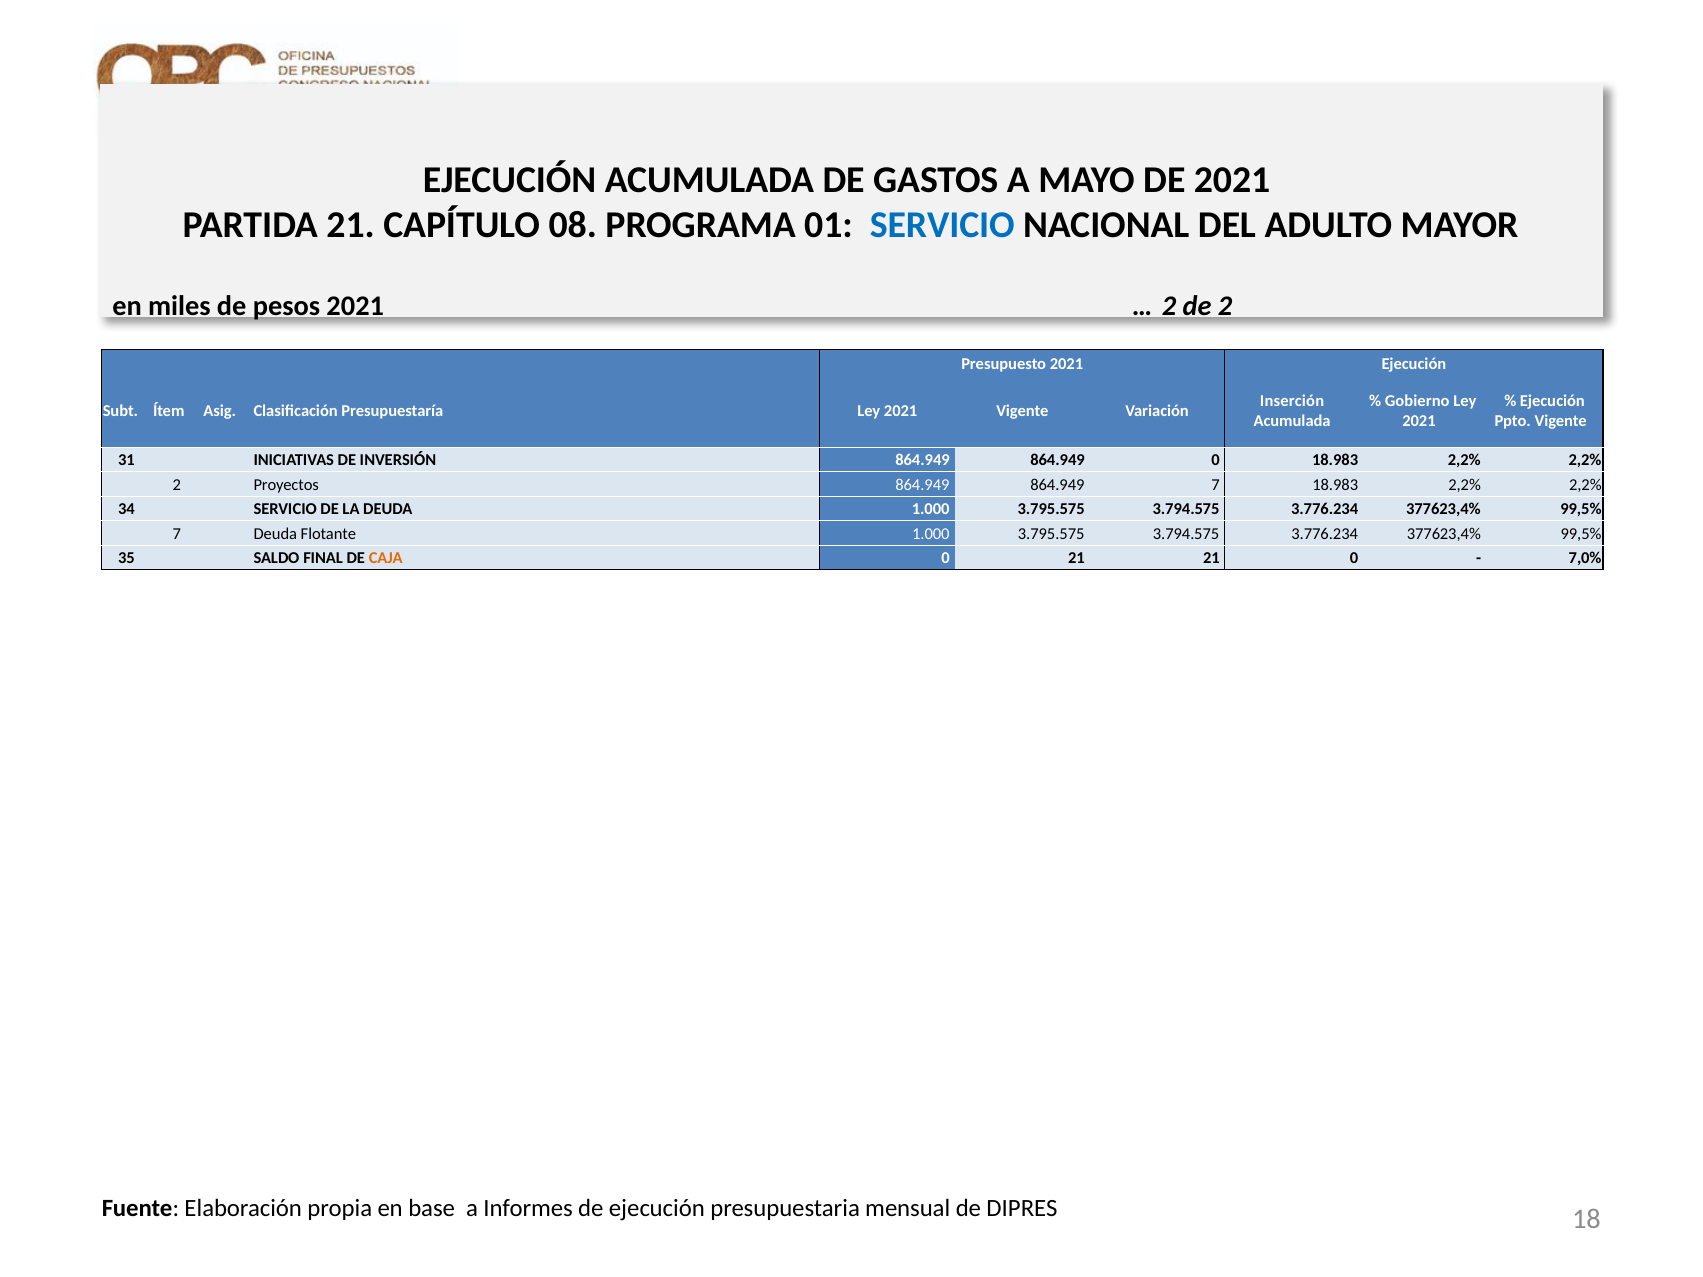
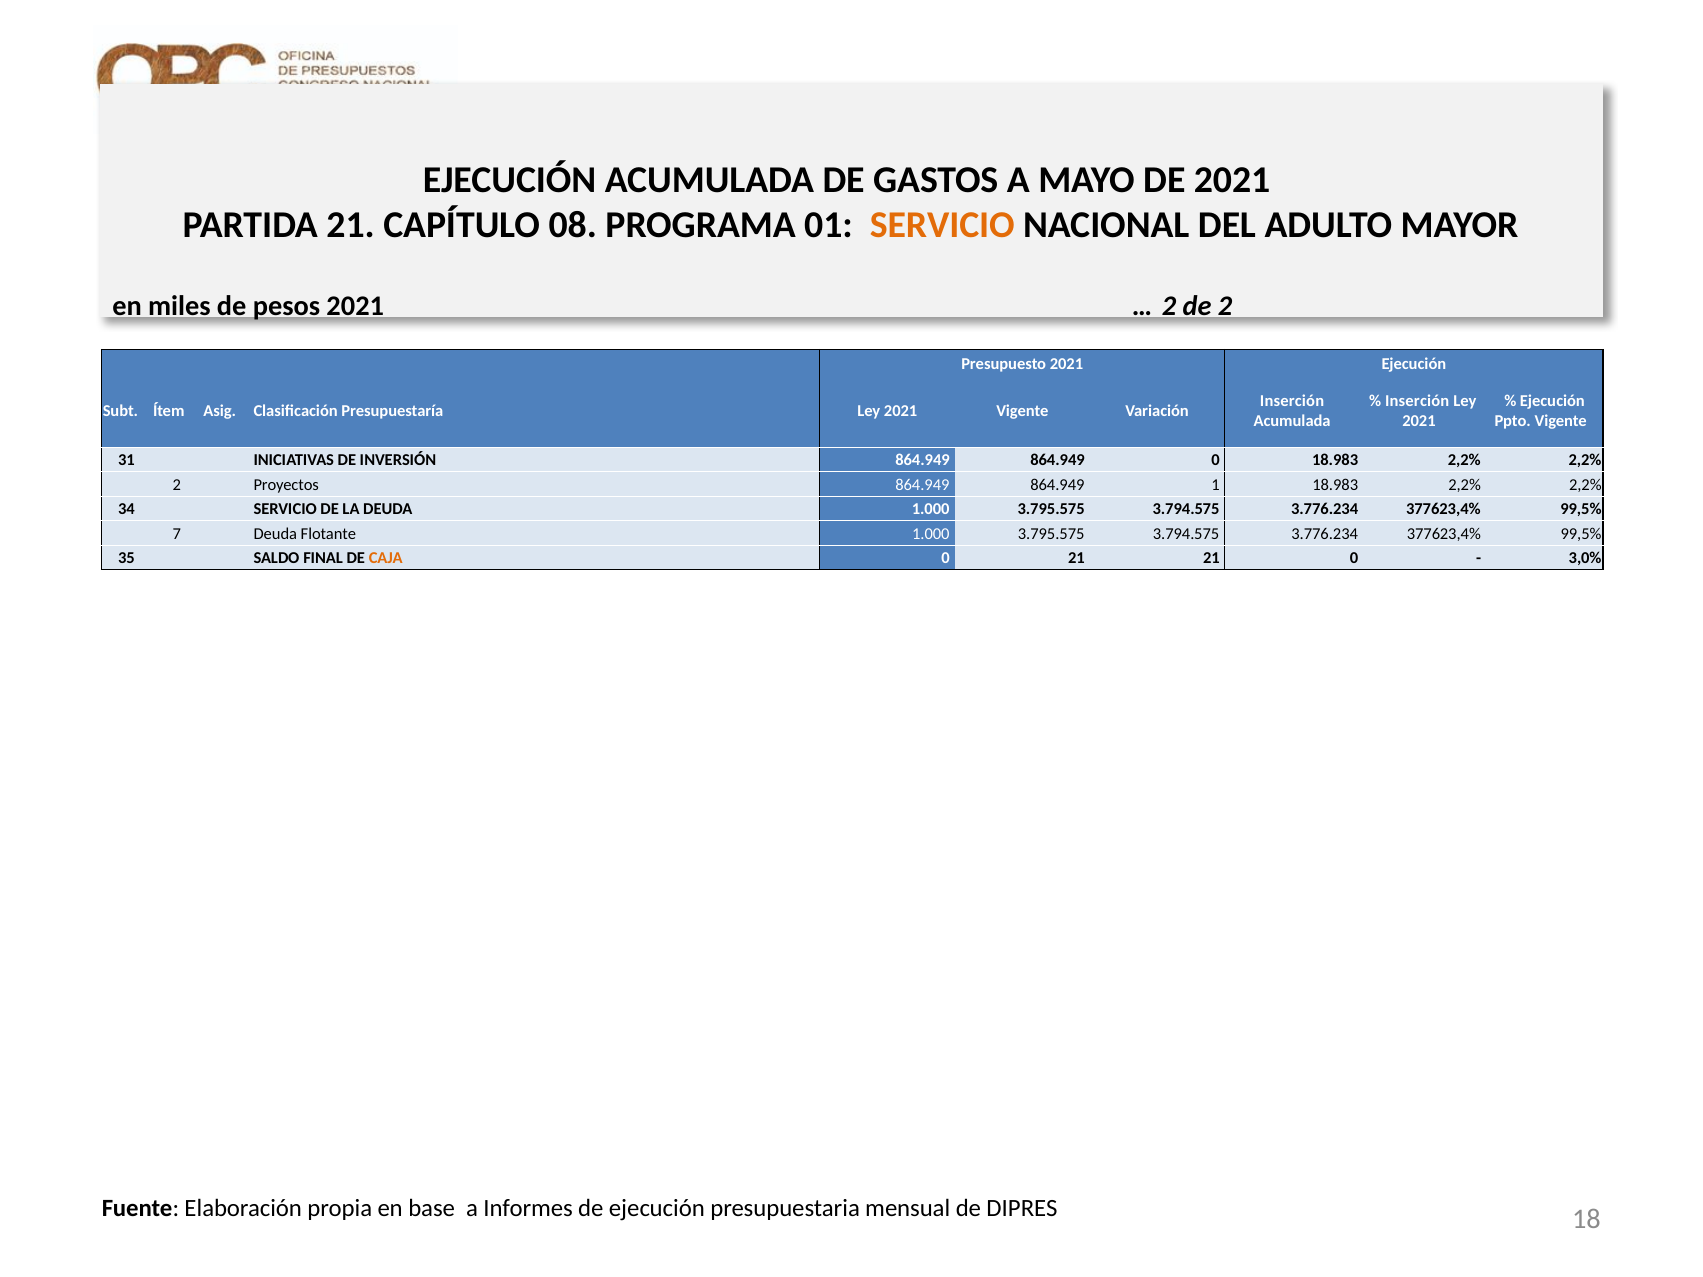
SERVICIO at (942, 226) colour: blue -> orange
Gobierno at (1417, 401): Gobierno -> Inserción
864.949 7: 7 -> 1
7,0%: 7,0% -> 3,0%
